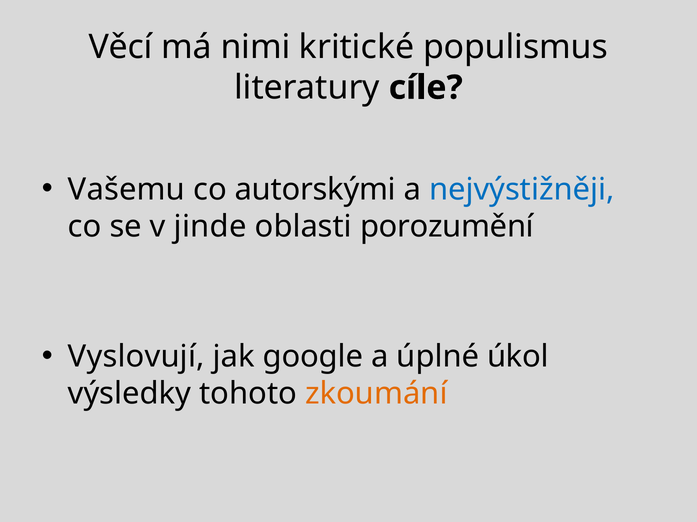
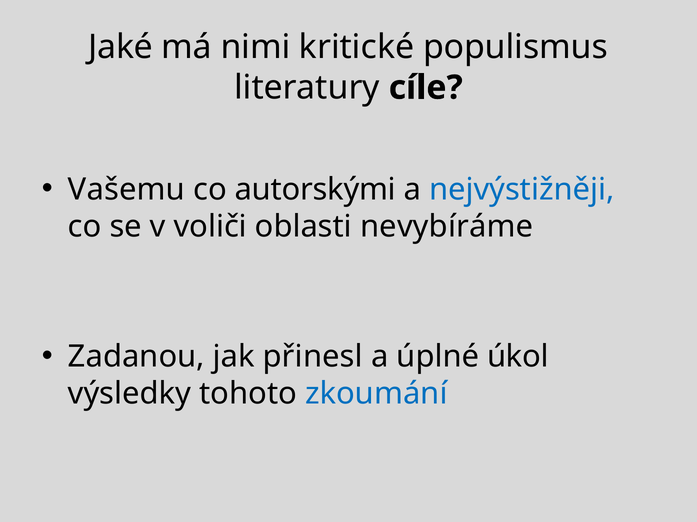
Věcí: Věcí -> Jaké
jinde: jinde -> voliči
porozumění: porozumění -> nevybíráme
Vyslovují: Vyslovují -> Zadanou
google: google -> přinesl
zkoumání colour: orange -> blue
